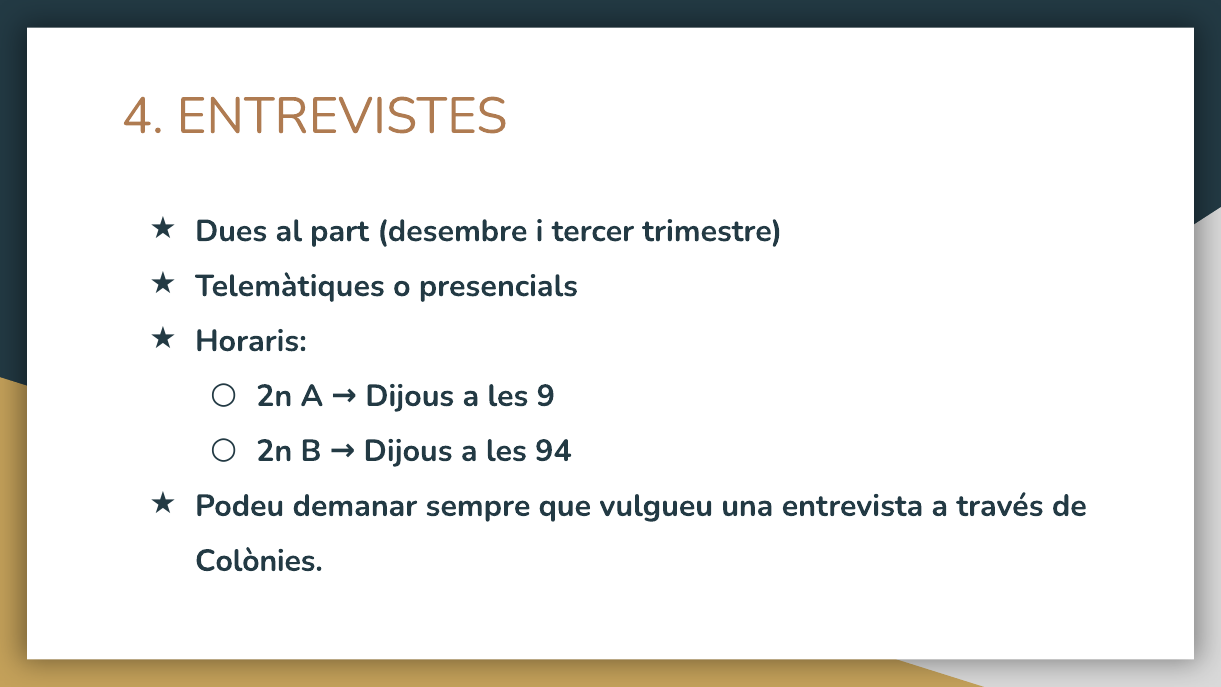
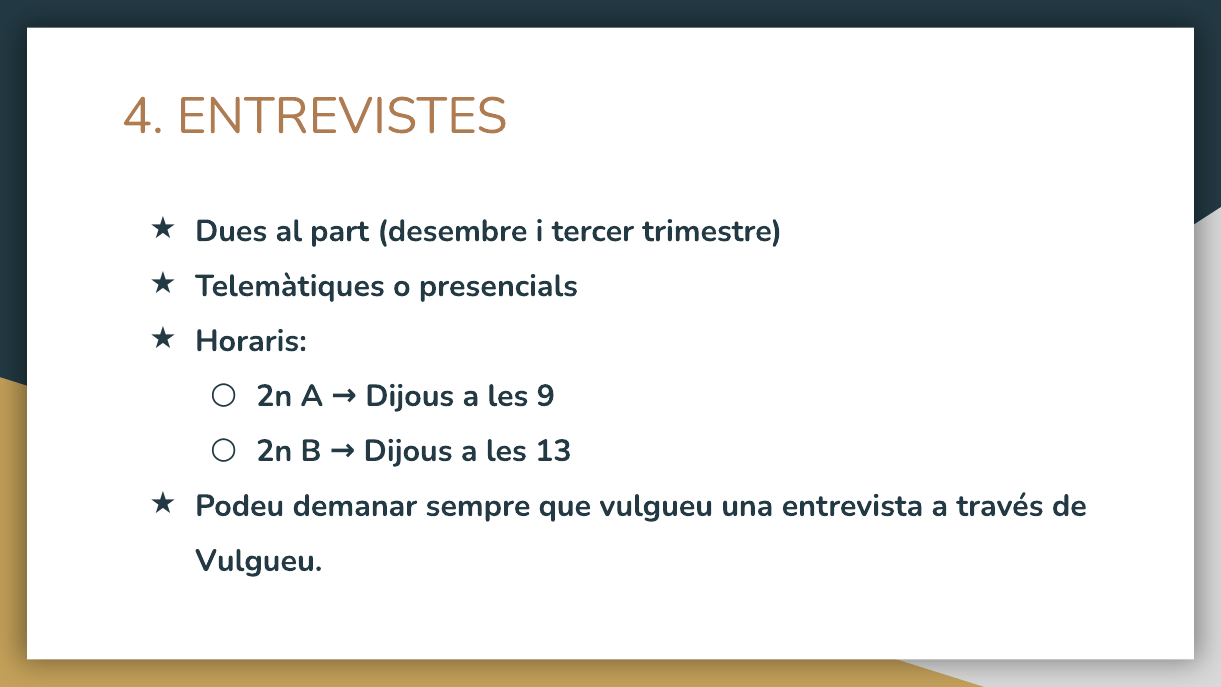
94: 94 -> 13
Colònies at (259, 561): Colònies -> Vulgueu
